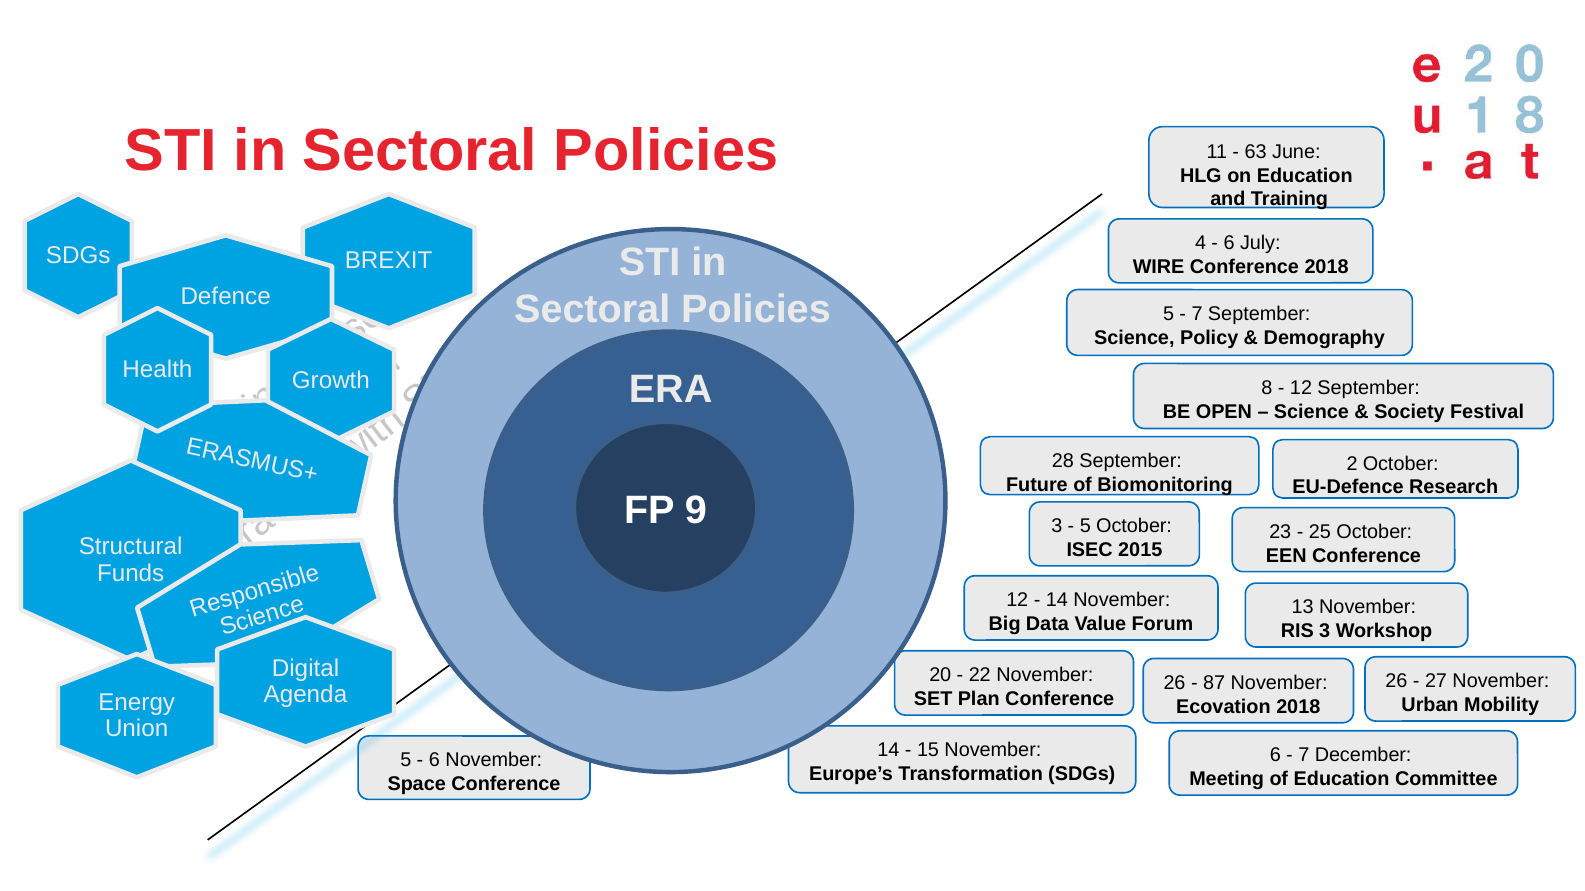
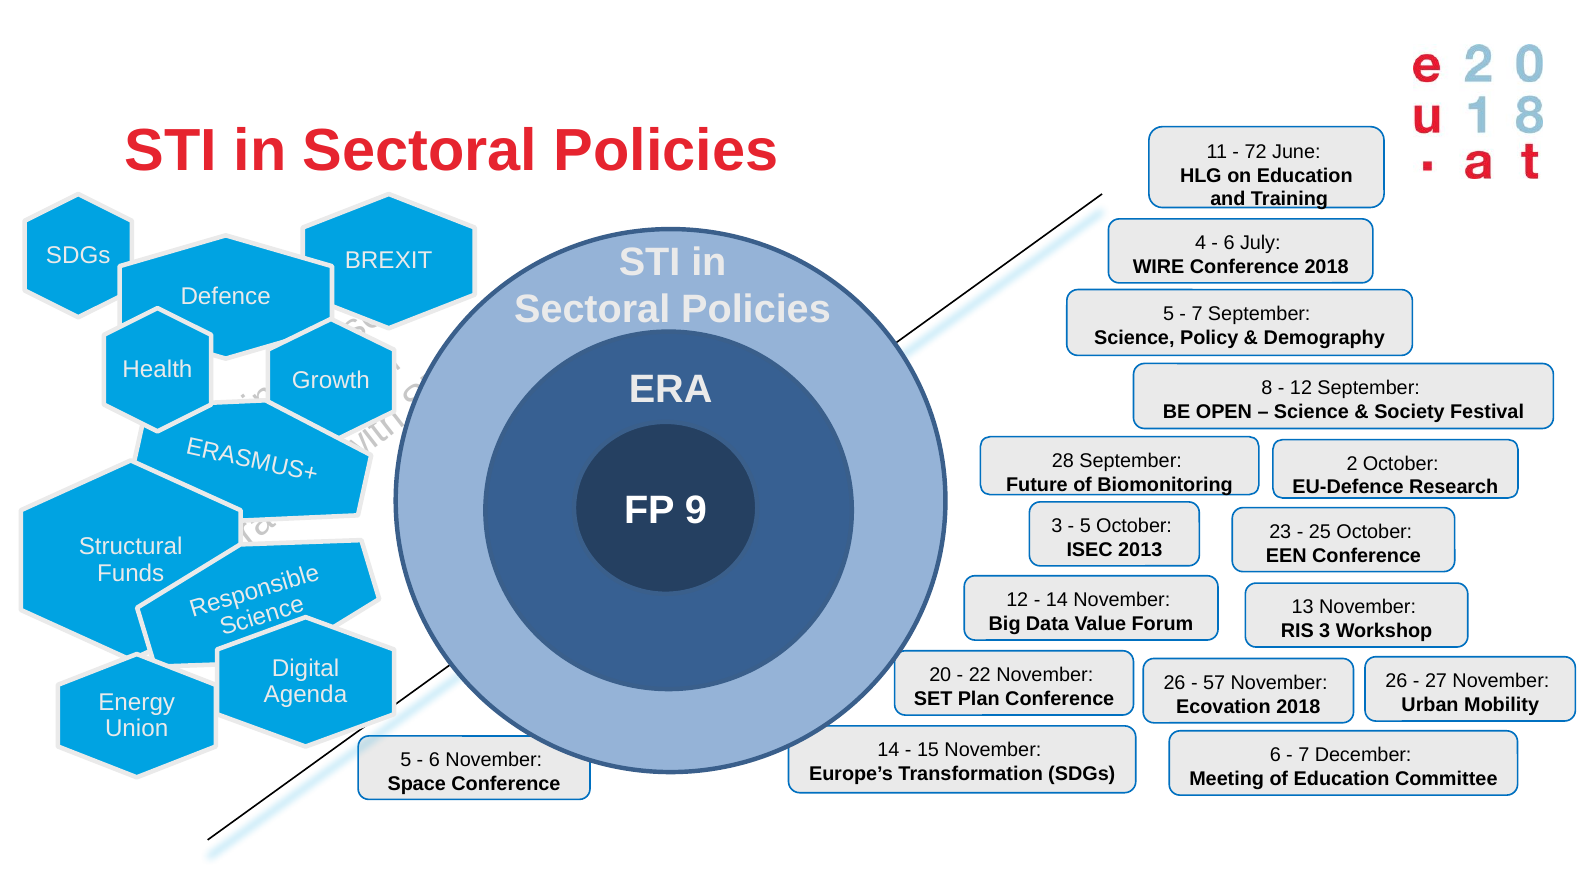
63: 63 -> 72
2015: 2015 -> 2013
87: 87 -> 57
